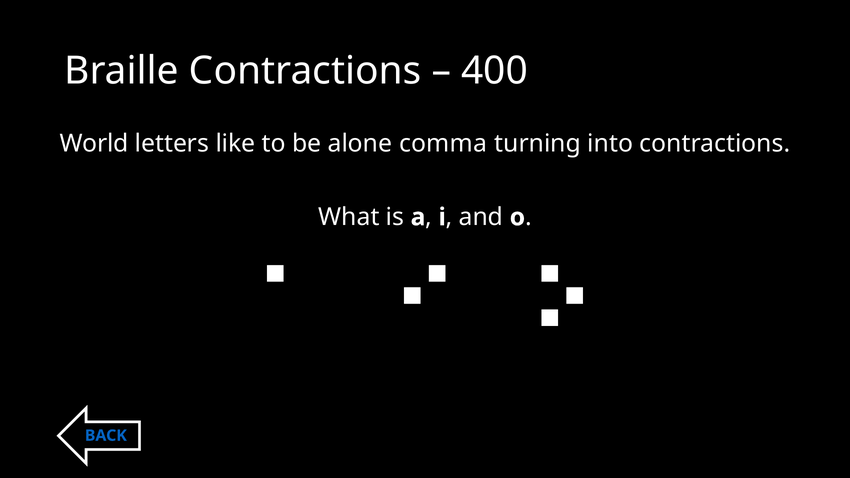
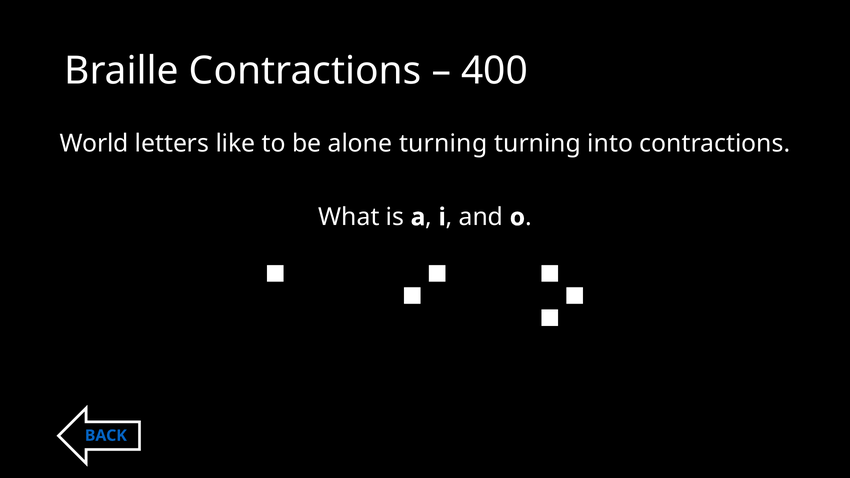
alone comma: comma -> turning
